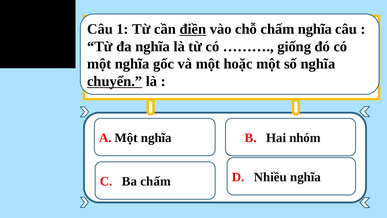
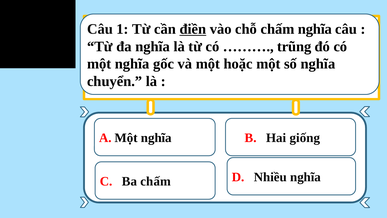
giống: giống -> trũng
chuyển underline: present -> none
nhóm: nhóm -> giống
